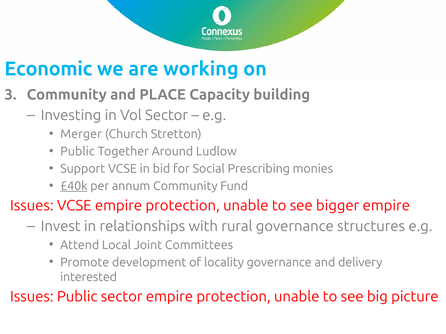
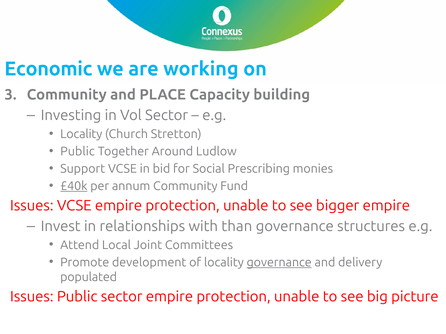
Merger at (81, 134): Merger -> Locality
rural: rural -> than
governance at (279, 263) underline: none -> present
interested: interested -> populated
